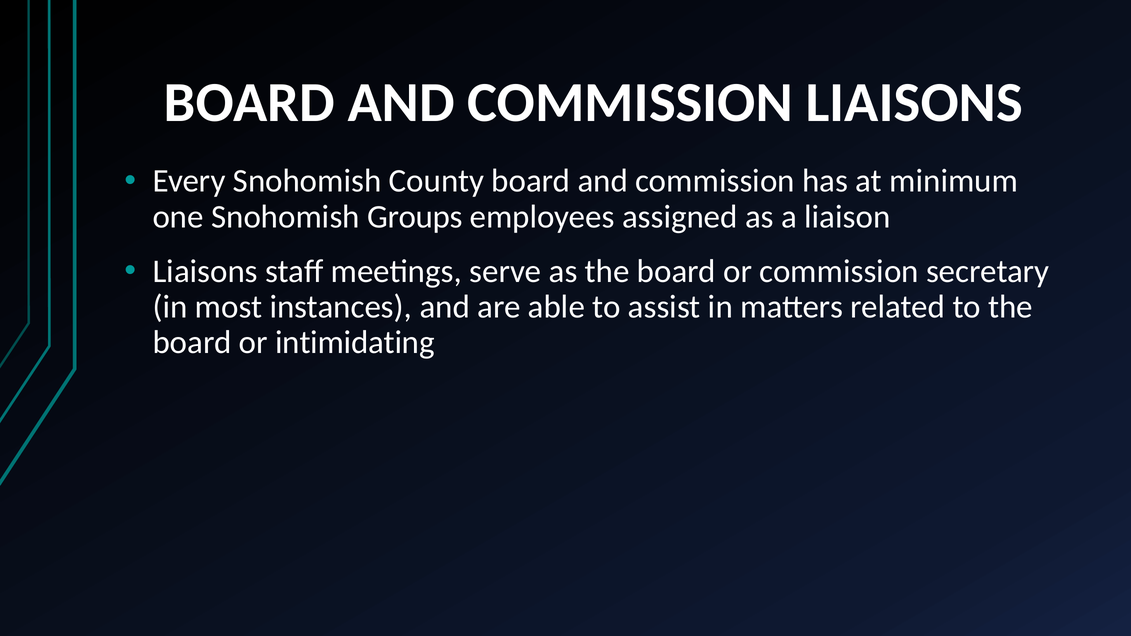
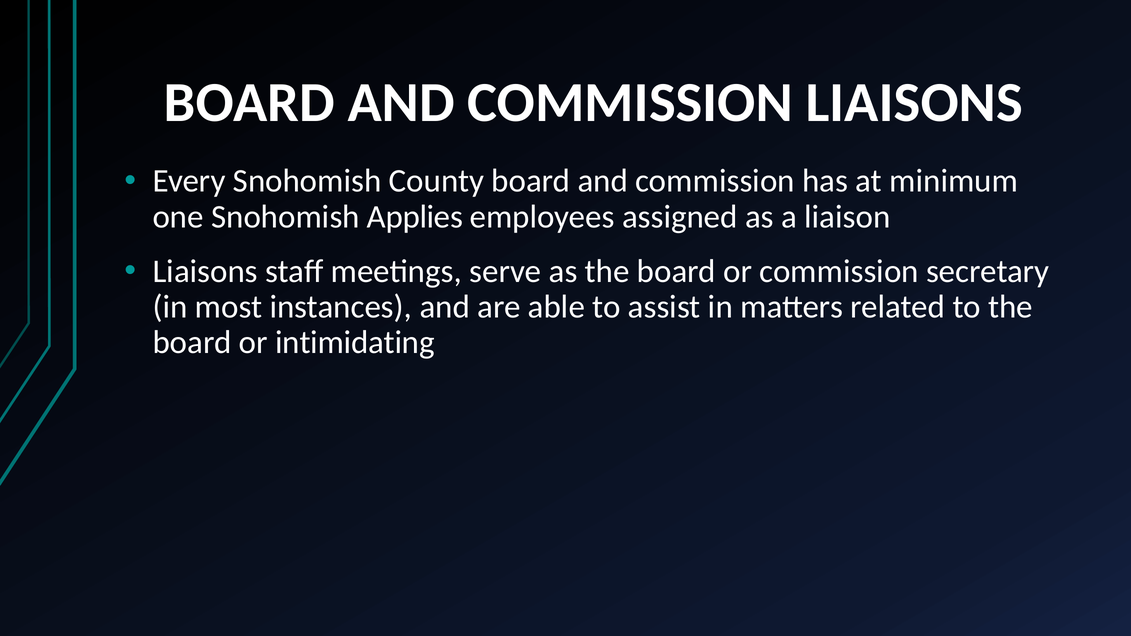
Groups: Groups -> Applies
